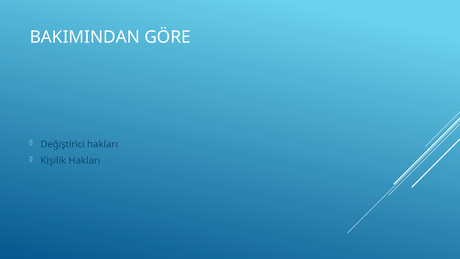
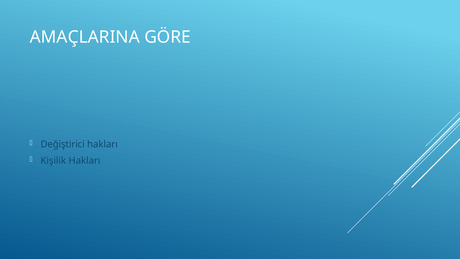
BAKIMINDAN: BAKIMINDAN -> AMAÇLARINA
